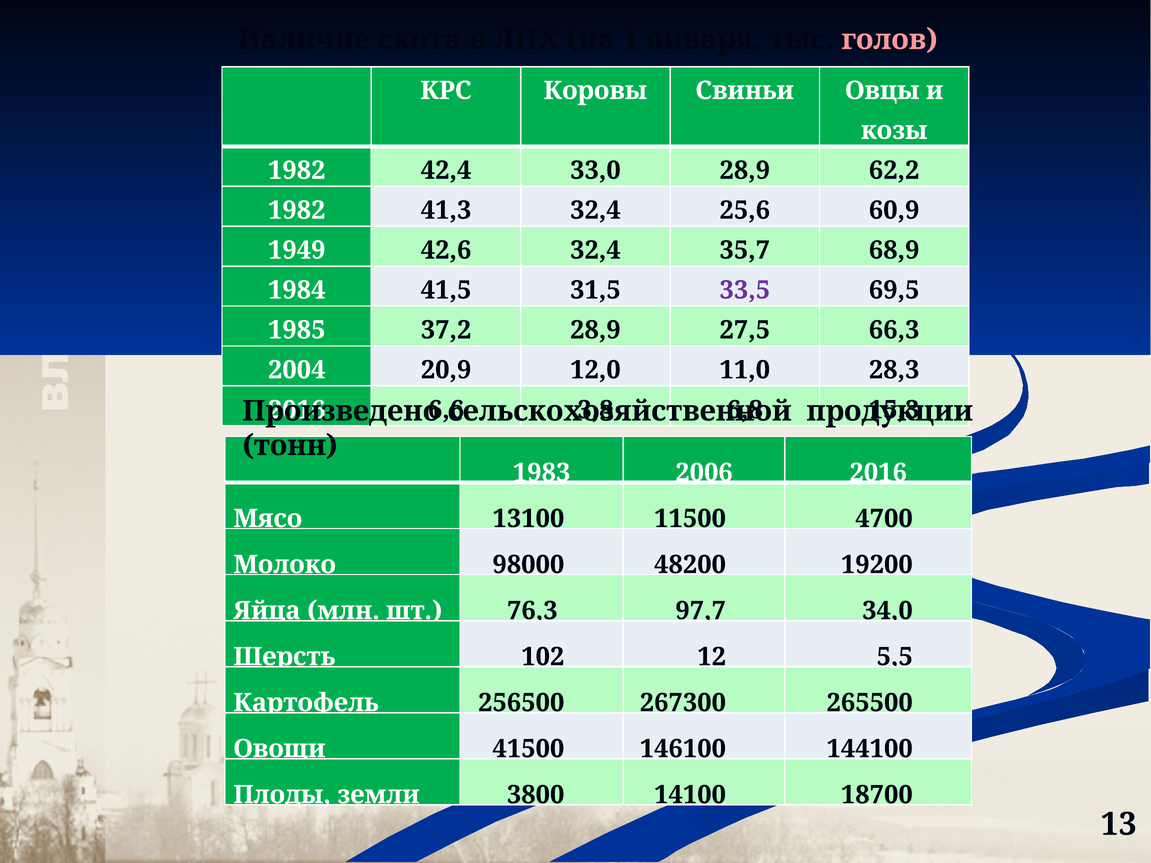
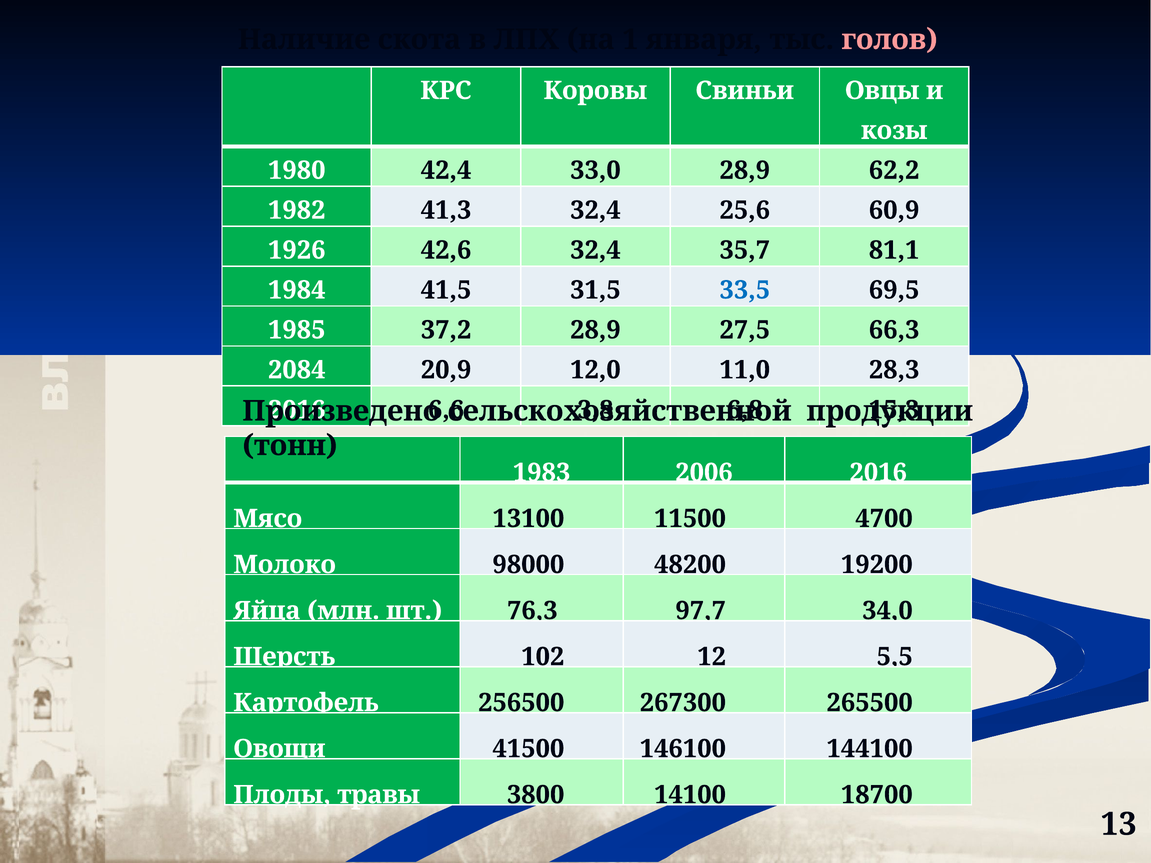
1982 at (297, 170): 1982 -> 1980
1949: 1949 -> 1926
68,9: 68,9 -> 81,1
33,5 colour: purple -> blue
2004: 2004 -> 2084
земли: земли -> травы
